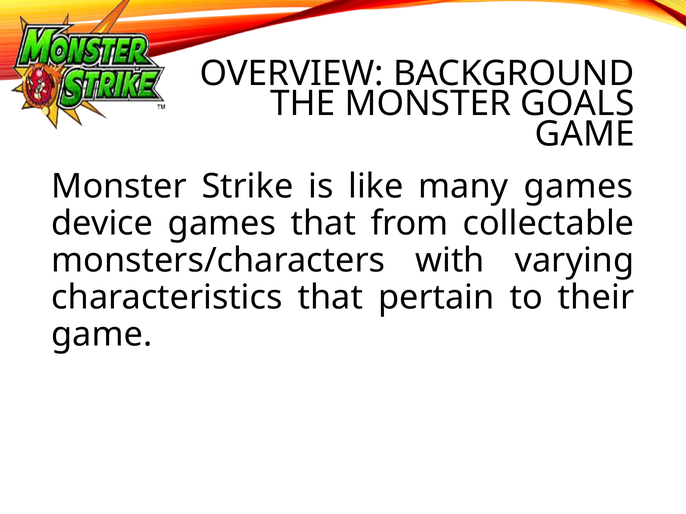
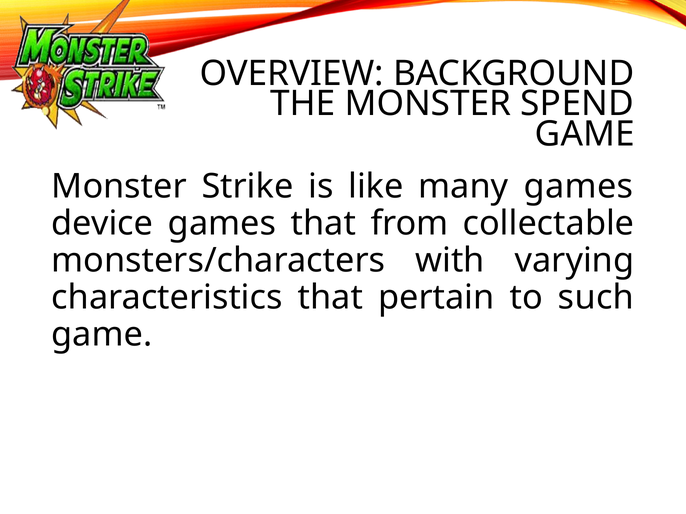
GOALS: GOALS -> SPEND
their: their -> such
